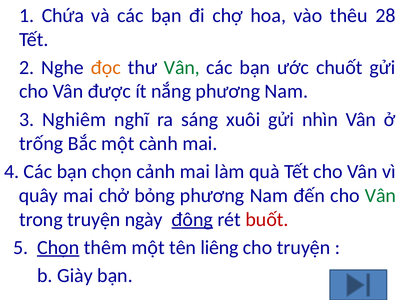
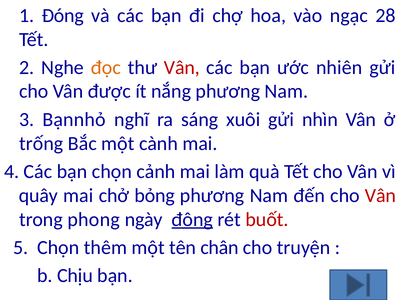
Chứa: Chứa -> Đóng
thêu: thêu -> ngạc
Vân at (182, 67) colour: green -> red
chuốt: chuốt -> nhiên
Nghiêm: Nghiêm -> Bạnnhỏ
Vân at (380, 195) colour: green -> red
trong truyện: truyện -> phong
Chọn at (58, 247) underline: present -> none
liêng: liêng -> chân
Giày: Giày -> Chịu
